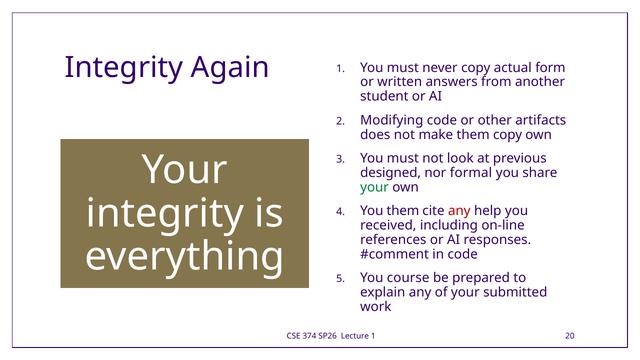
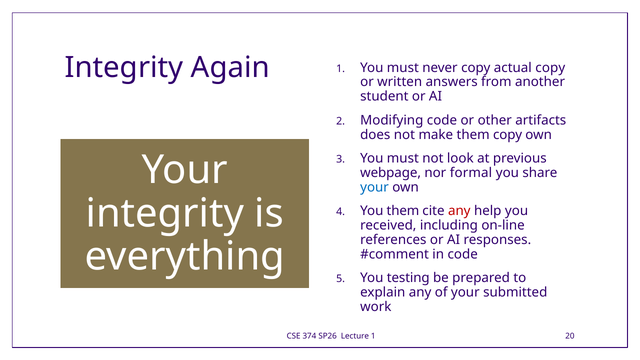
actual form: form -> copy
designed: designed -> webpage
your at (375, 187) colour: green -> blue
course: course -> testing
